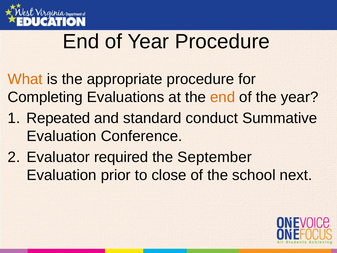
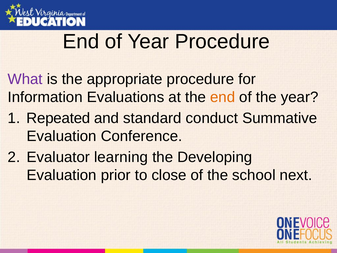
What colour: orange -> purple
Completing: Completing -> Information
required: required -> learning
September: September -> Developing
